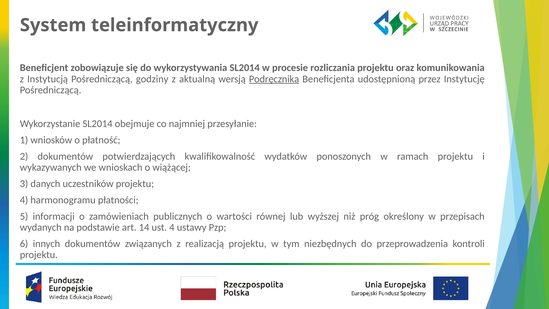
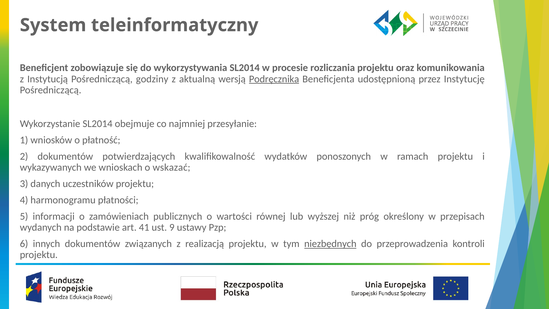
wiążącej: wiążącej -> wskazać
14: 14 -> 41
ust 4: 4 -> 9
niezbędnych underline: none -> present
